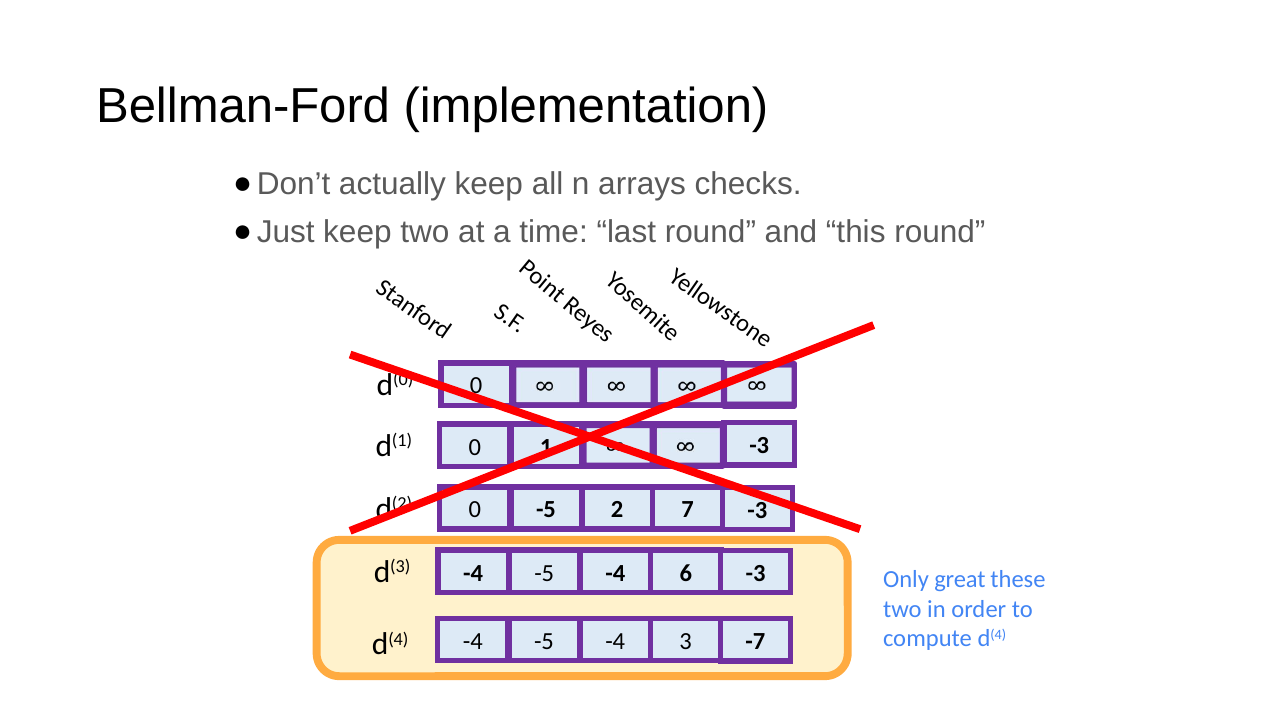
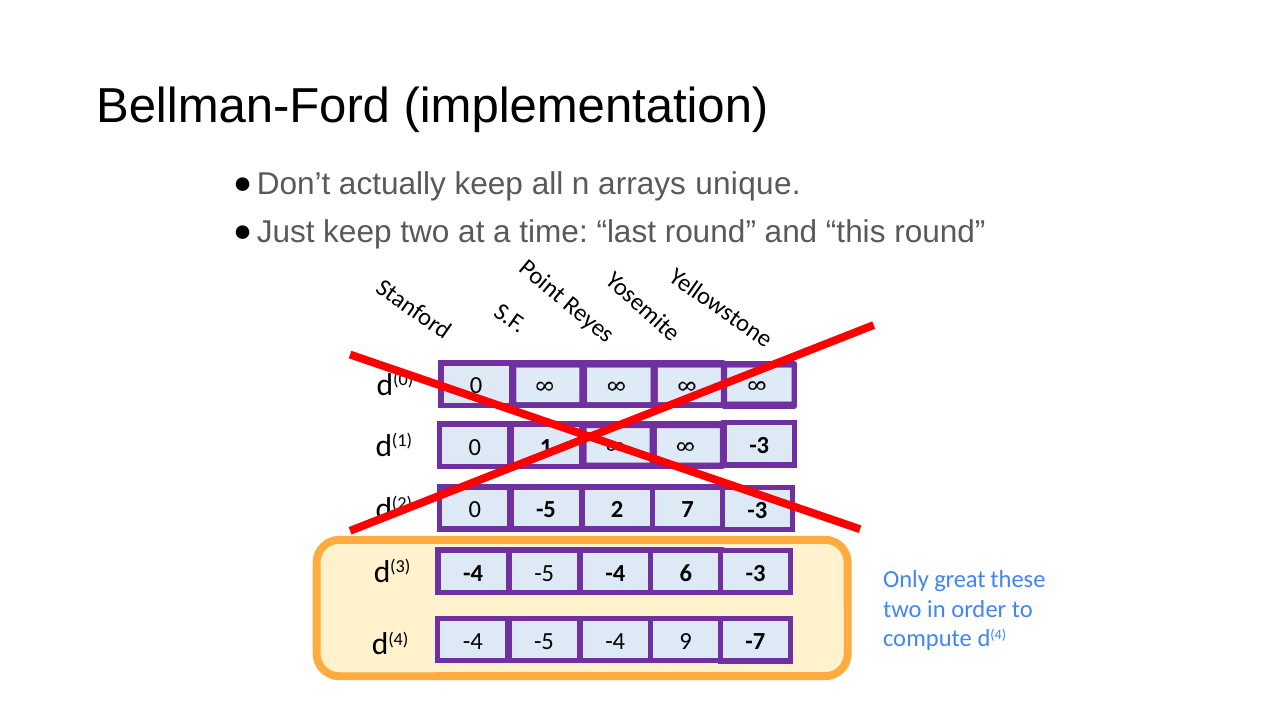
checks: checks -> unique
3: 3 -> 9
